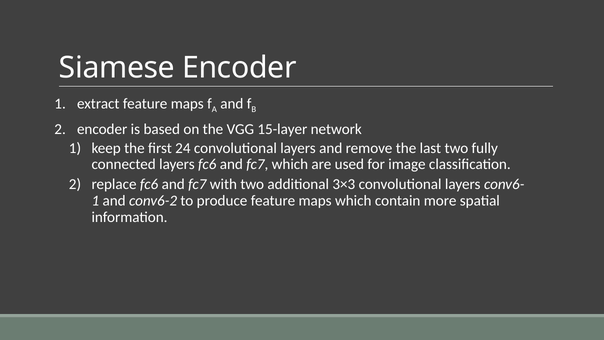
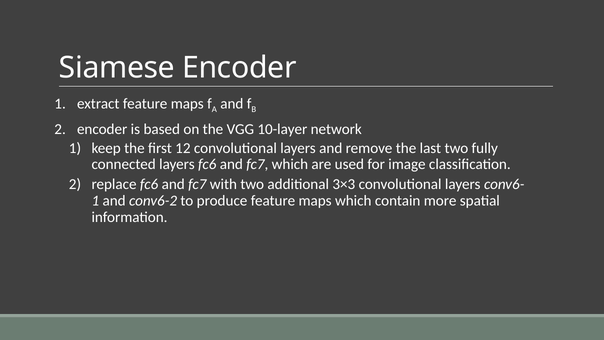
15-layer: 15-layer -> 10-layer
24: 24 -> 12
